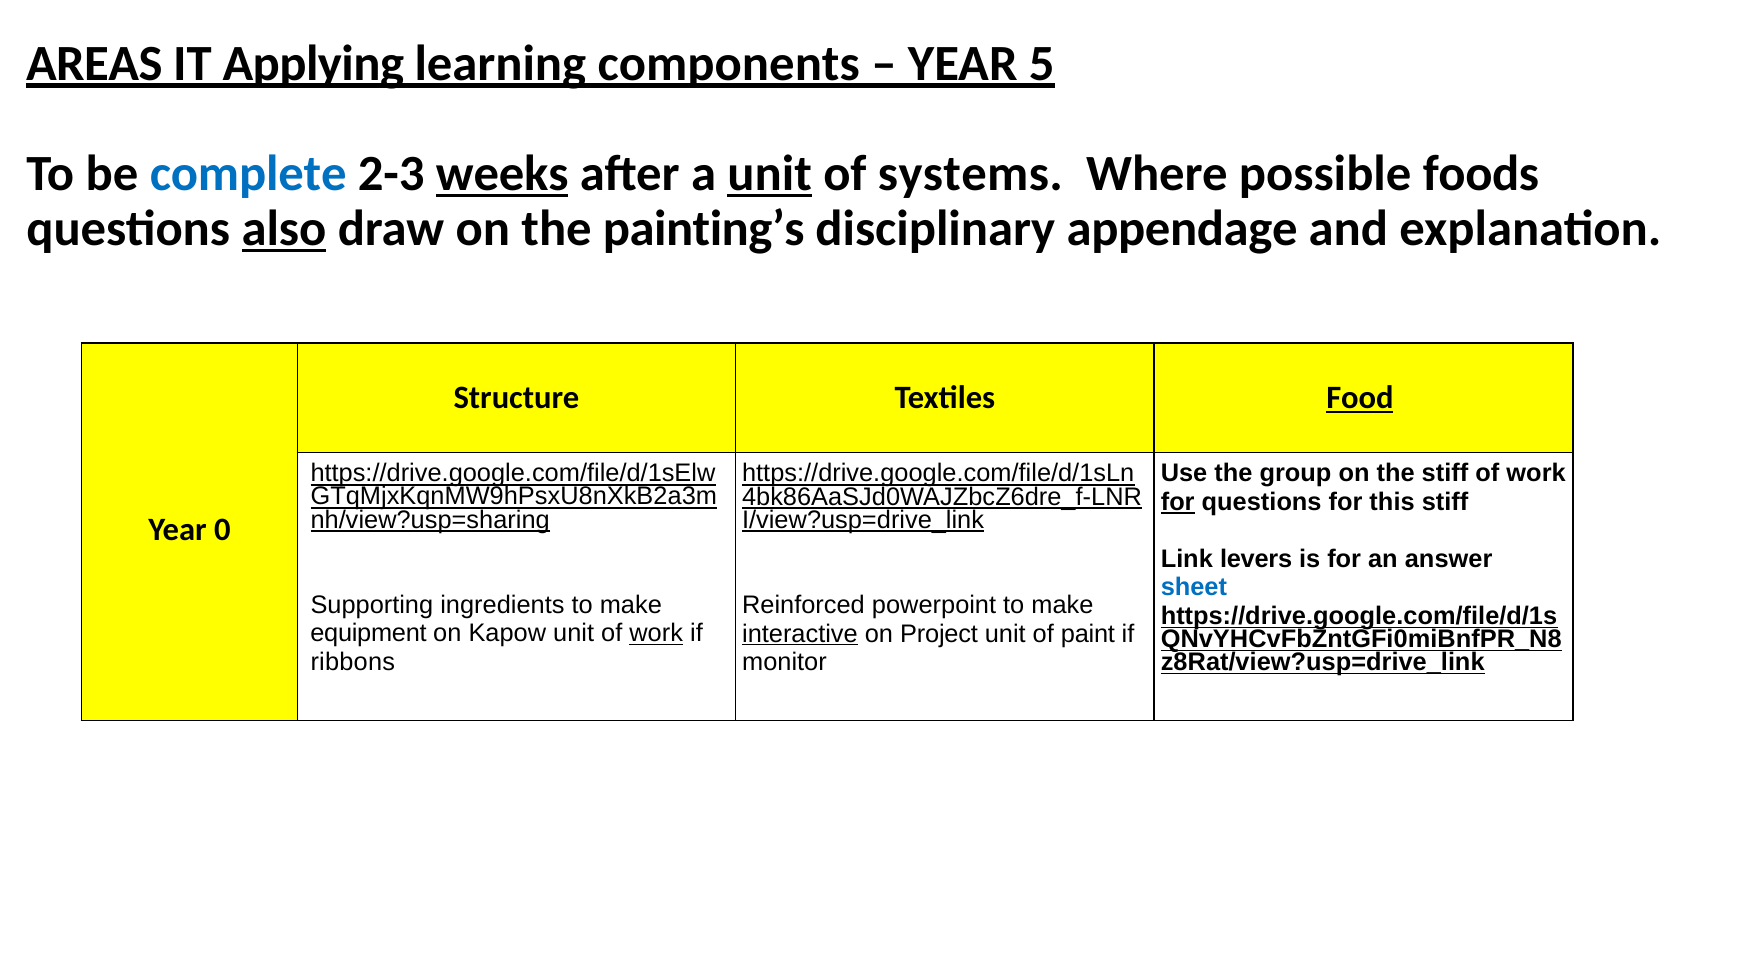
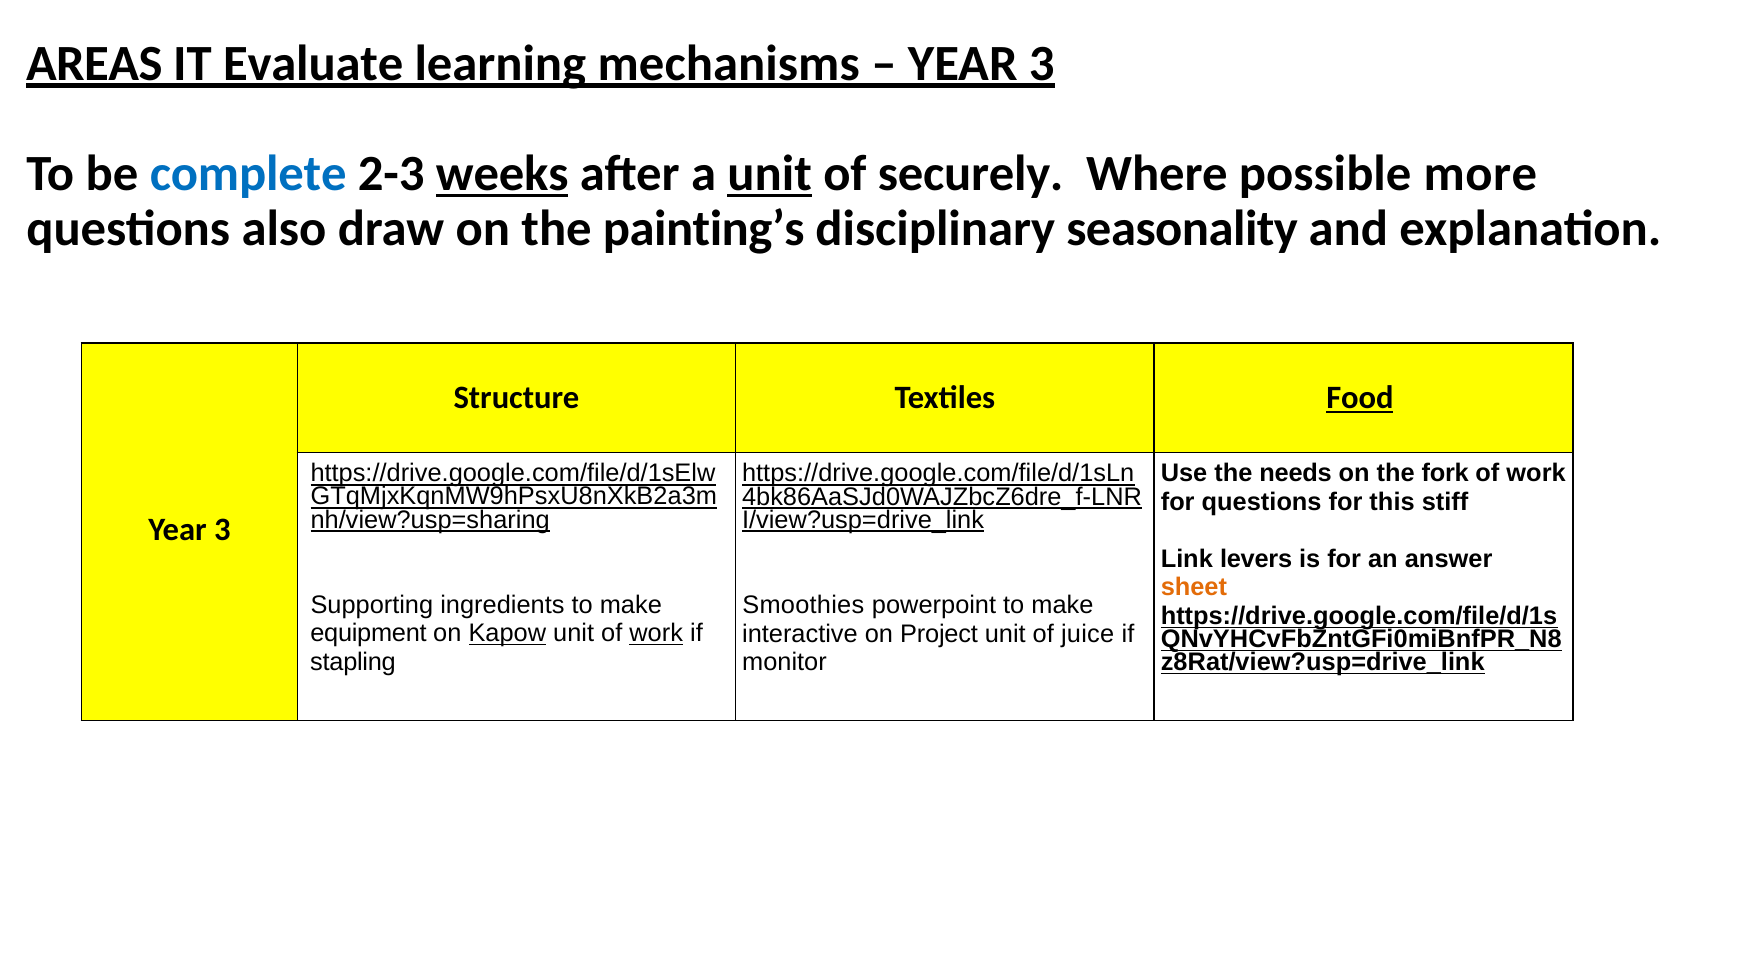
Applying: Applying -> Evaluate
components: components -> mechanisms
5 at (1042, 64): 5 -> 3
systems: systems -> securely
foods: foods -> more
also underline: present -> none
appendage: appendage -> seasonality
group: group -> needs
the stiff: stiff -> fork
for at (1178, 502) underline: present -> none
0 at (222, 529): 0 -> 3
sheet colour: blue -> orange
Reinforced: Reinforced -> Smoothies
Kapow underline: none -> present
interactive underline: present -> none
paint: paint -> juice
ribbons: ribbons -> stapling
